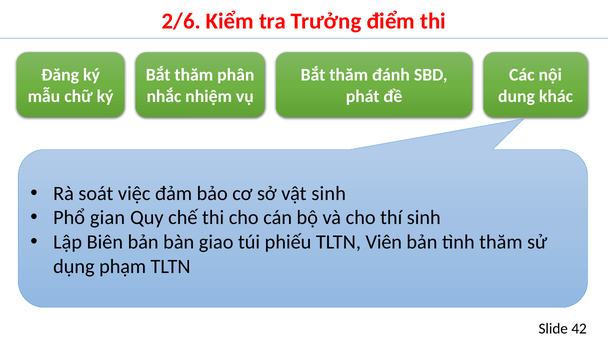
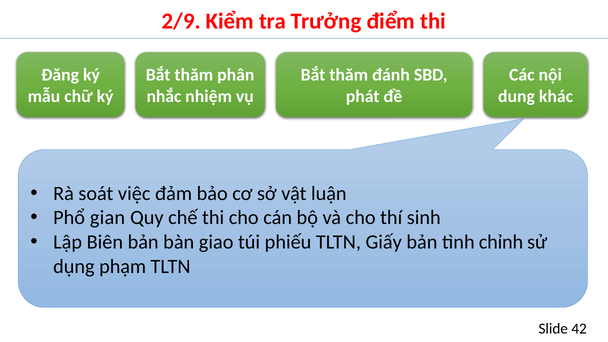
2/6: 2/6 -> 2/9
vật sinh: sinh -> luận
Viên: Viên -> Giấy
tình thăm: thăm -> chỉnh
